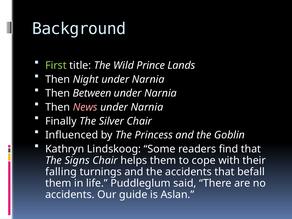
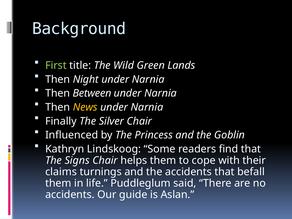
Prince: Prince -> Green
News colour: pink -> yellow
falling: falling -> claims
